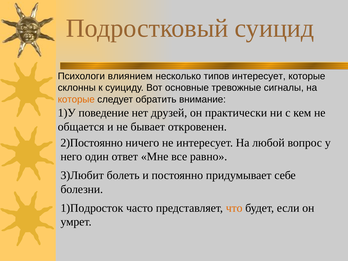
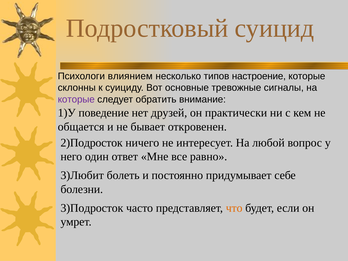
типов интересует: интересует -> настроение
которые at (76, 99) colour: orange -> purple
2)Постоянно: 2)Постоянно -> 2)Подросток
1)Подросток: 1)Подросток -> 3)Подросток
